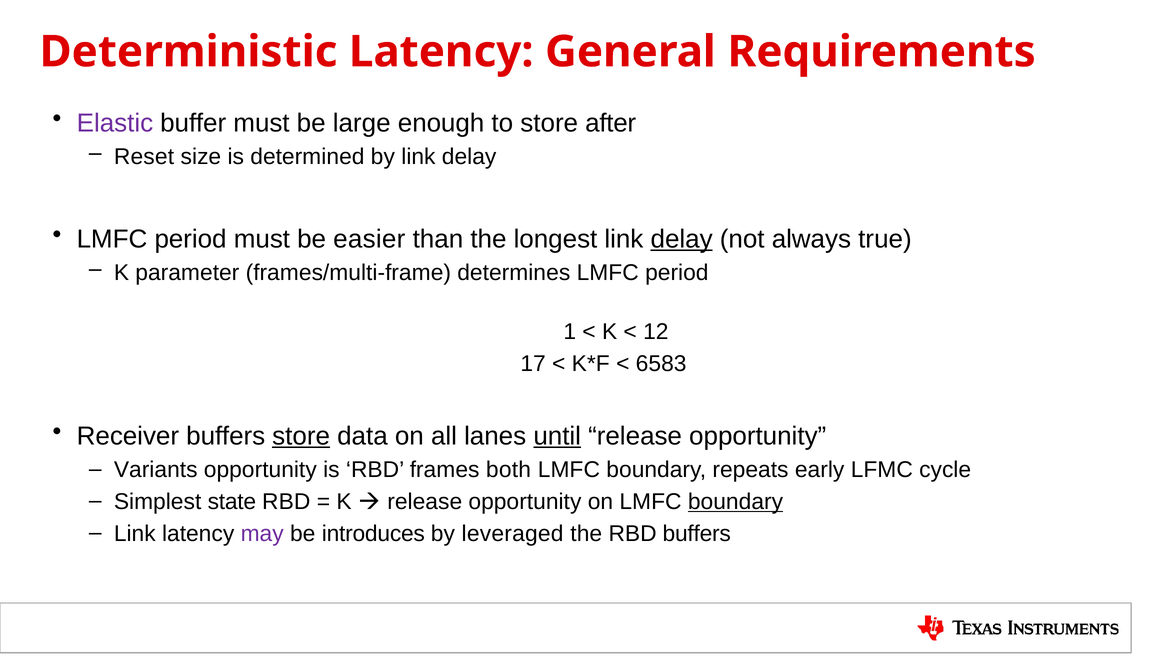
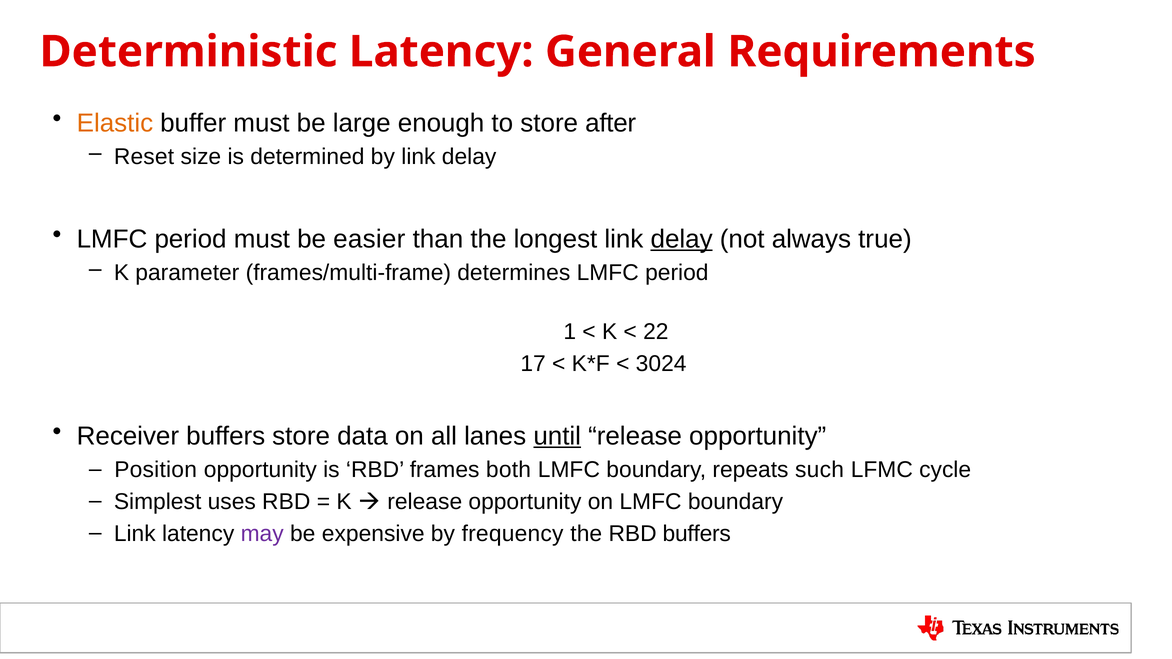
Elastic colour: purple -> orange
12: 12 -> 22
6583: 6583 -> 3024
store at (301, 436) underline: present -> none
Variants: Variants -> Position
early: early -> such
state: state -> uses
boundary at (736, 502) underline: present -> none
introduces: introduces -> expensive
leveraged: leveraged -> frequency
